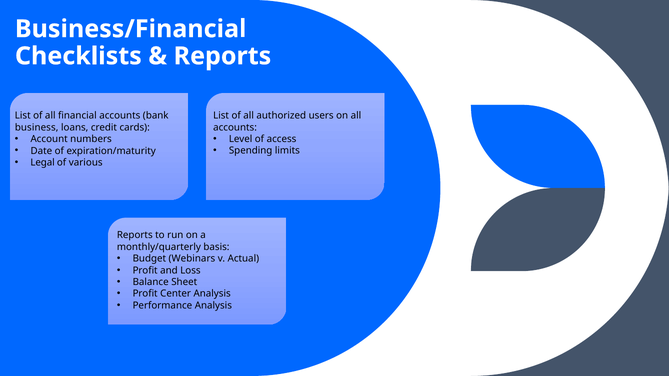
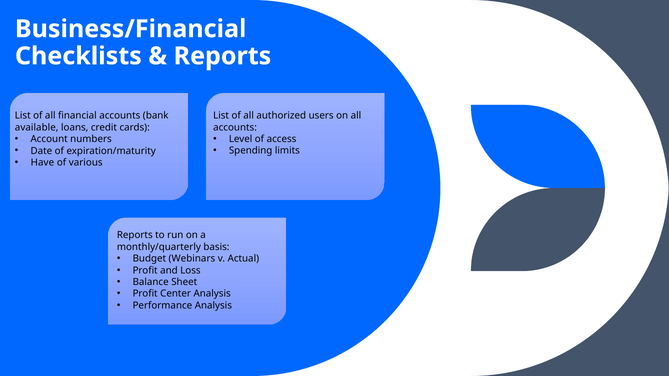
business: business -> available
Legal: Legal -> Have
